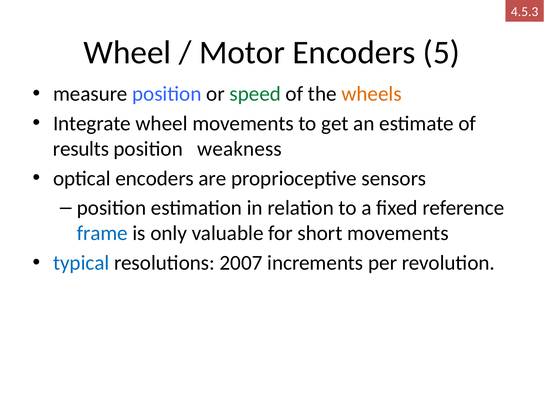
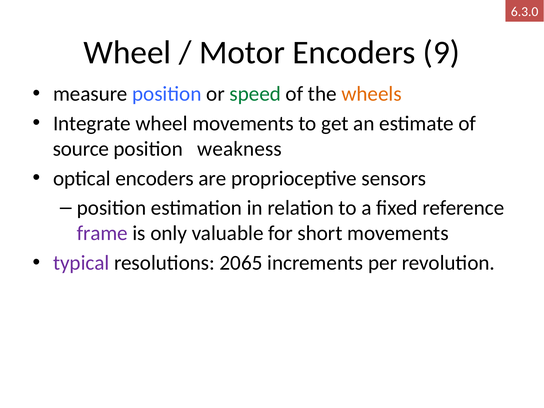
4.5.3: 4.5.3 -> 6.3.0
5: 5 -> 9
results: results -> source
frame colour: blue -> purple
typical colour: blue -> purple
2007: 2007 -> 2065
